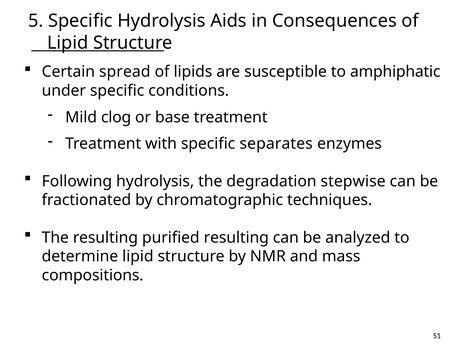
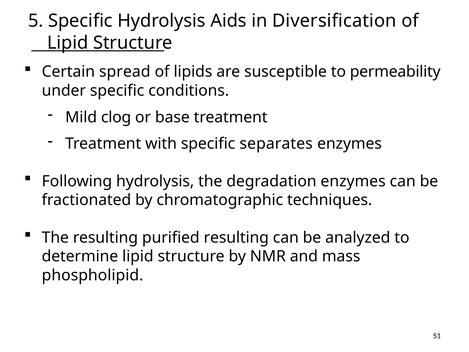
Consequences: Consequences -> Diversification
amphiphatic: amphiphatic -> permeability
degradation stepwise: stepwise -> enzymes
compositions: compositions -> phospholipid
